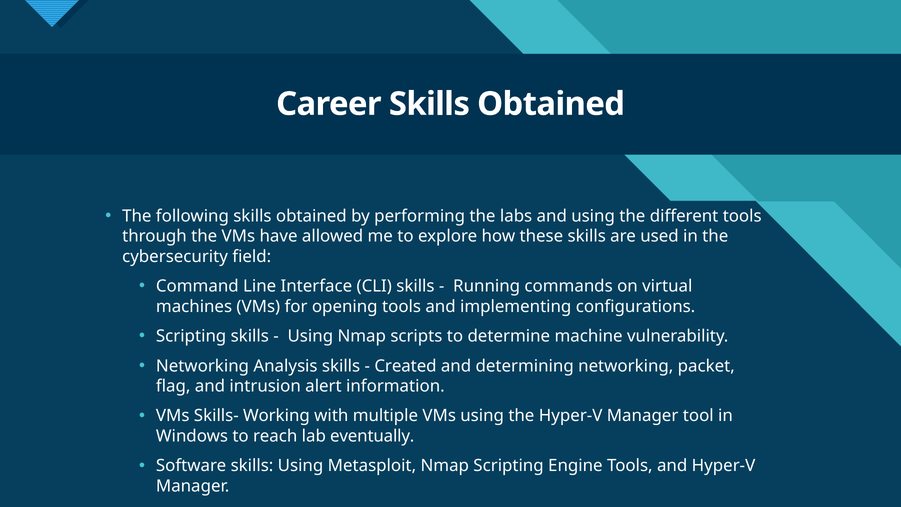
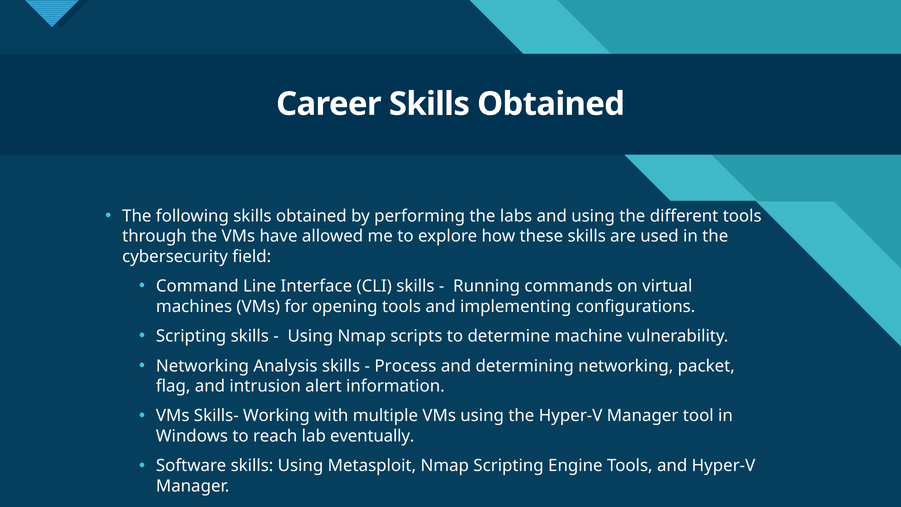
Created: Created -> Process
